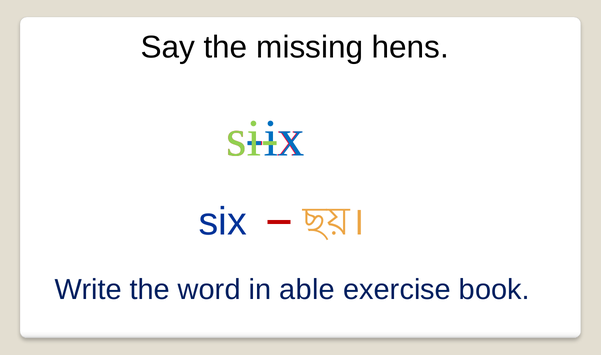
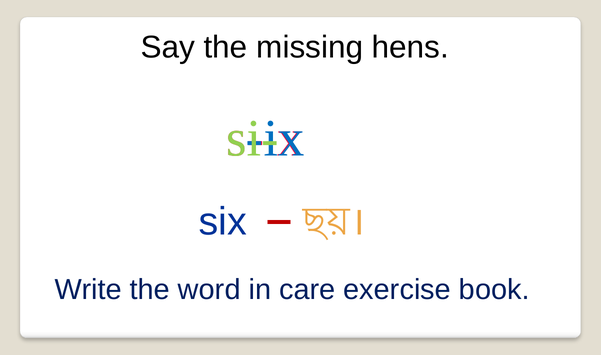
able: able -> care
